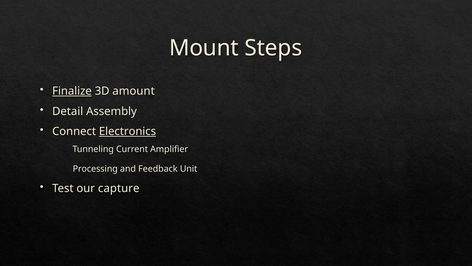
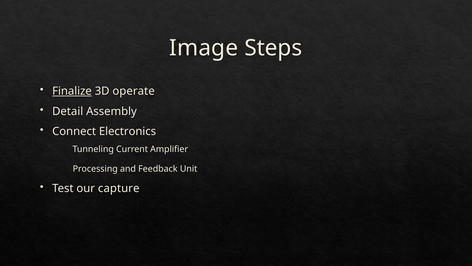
Mount: Mount -> Image
amount: amount -> operate
Electronics underline: present -> none
